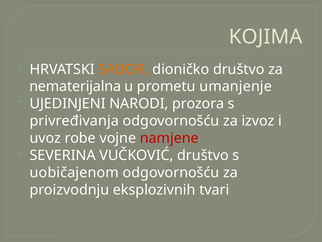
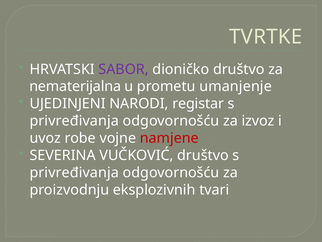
KOJIMA: KOJIMA -> TVRTKE
SABOR colour: orange -> purple
prozora: prozora -> registar
uobičajenom at (74, 172): uobičajenom -> privređivanja
